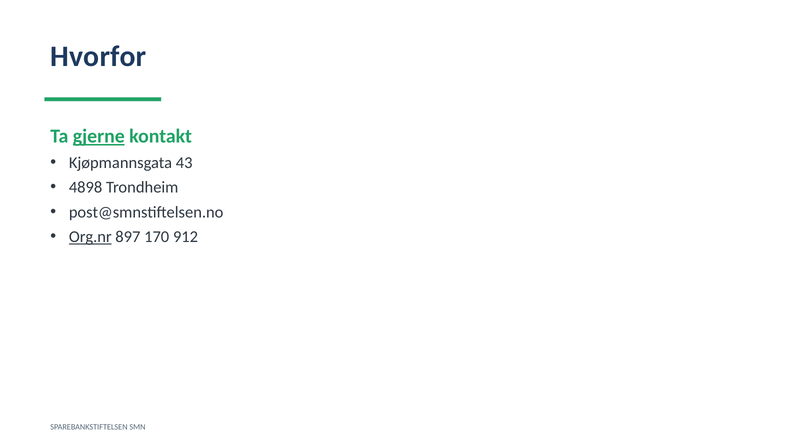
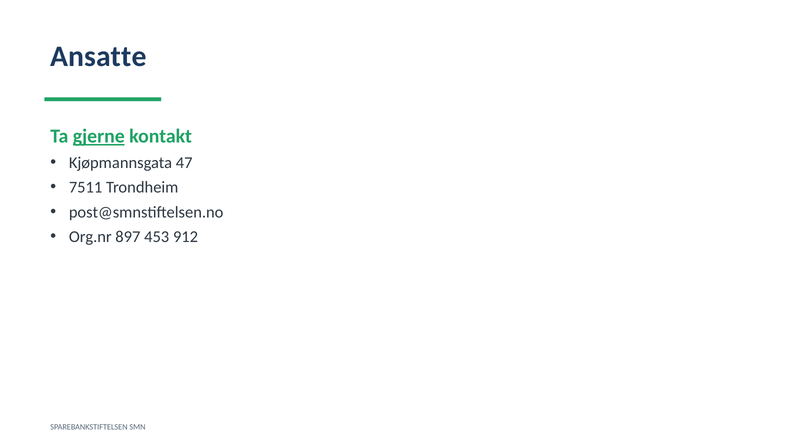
Hvorfor: Hvorfor -> Ansatte
43: 43 -> 47
4898: 4898 -> 7511
Org.nr underline: present -> none
170: 170 -> 453
